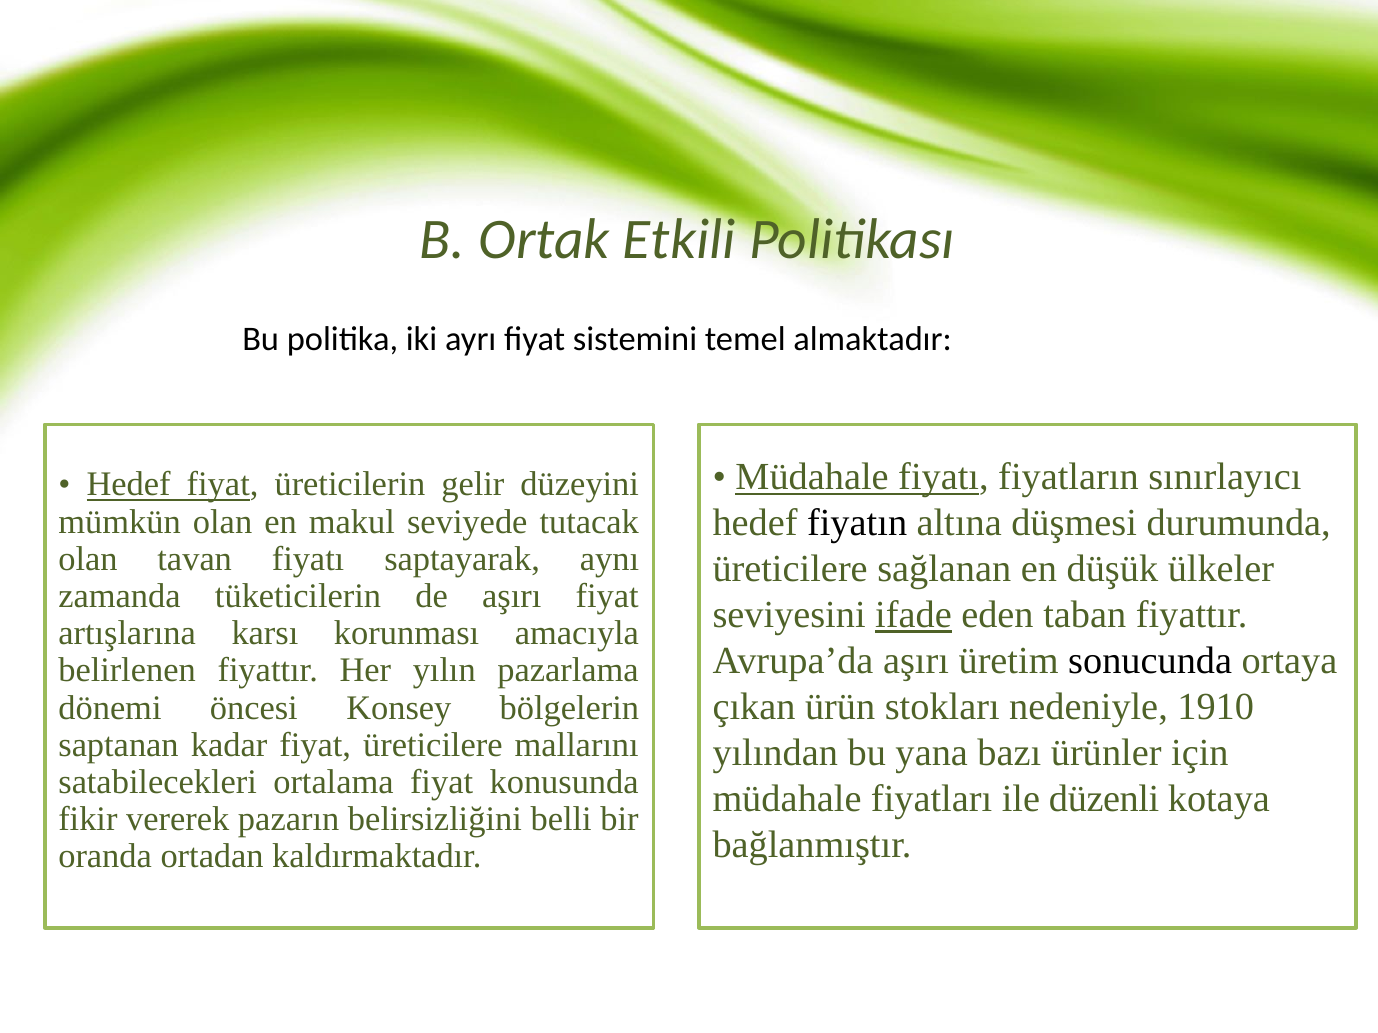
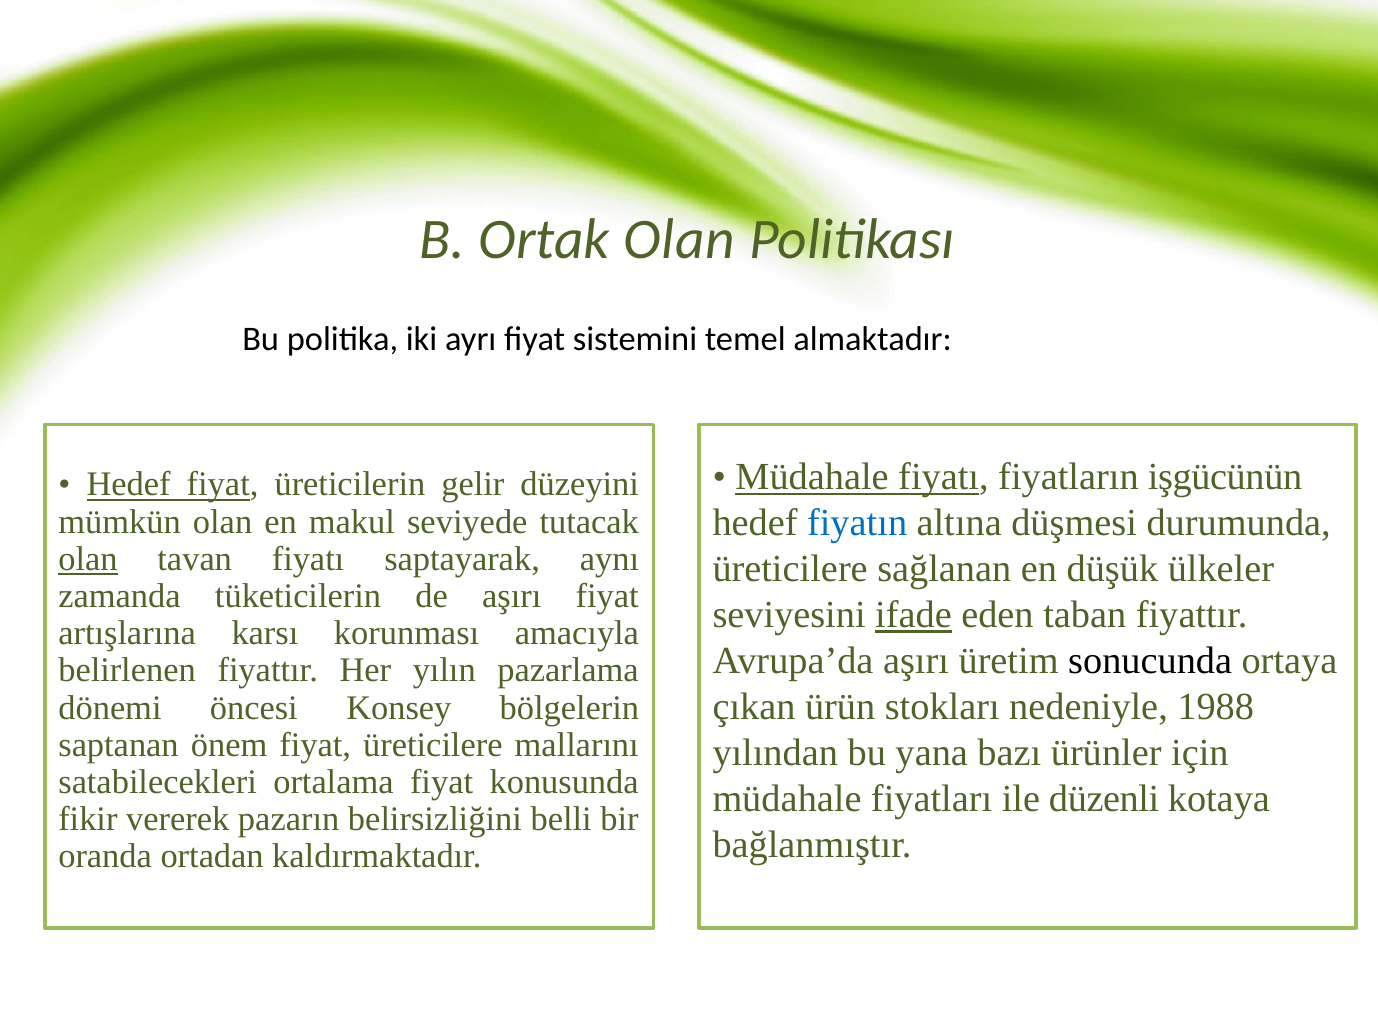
Ortak Etkili: Etkili -> Olan
sınırlayıcı: sınırlayıcı -> işgücünün
fiyatın colour: black -> blue
olan at (88, 559) underline: none -> present
1910: 1910 -> 1988
kadar: kadar -> önem
